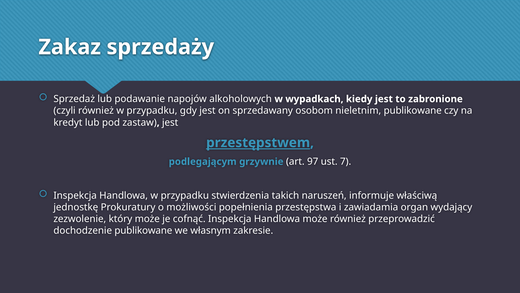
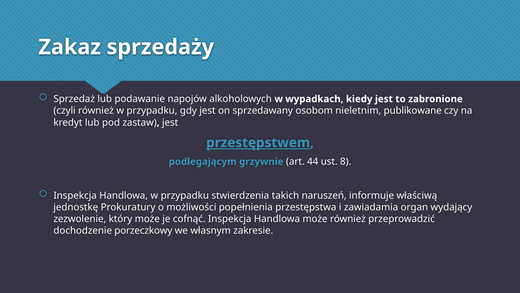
97: 97 -> 44
7: 7 -> 8
dochodzenie publikowane: publikowane -> porzeczkowy
